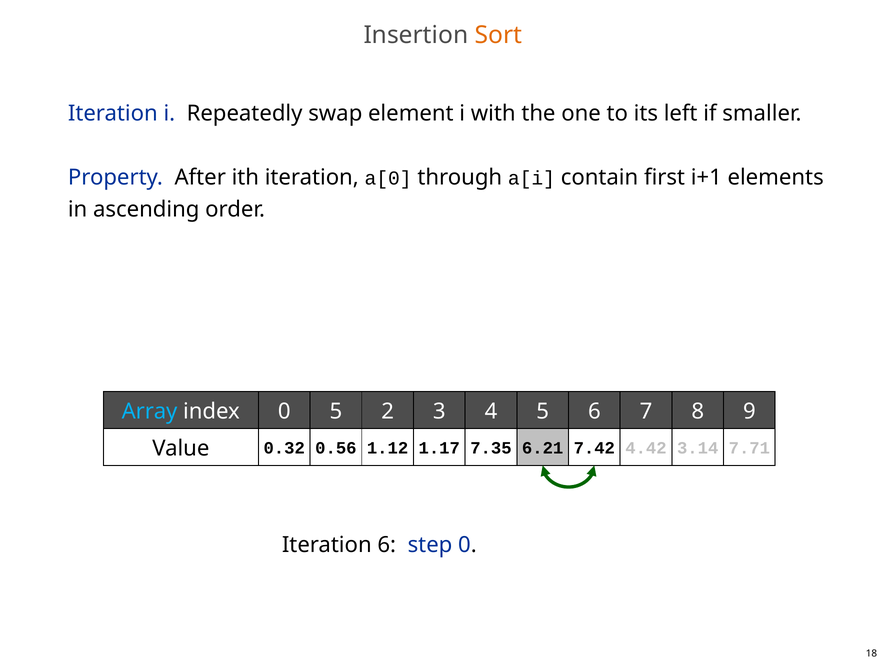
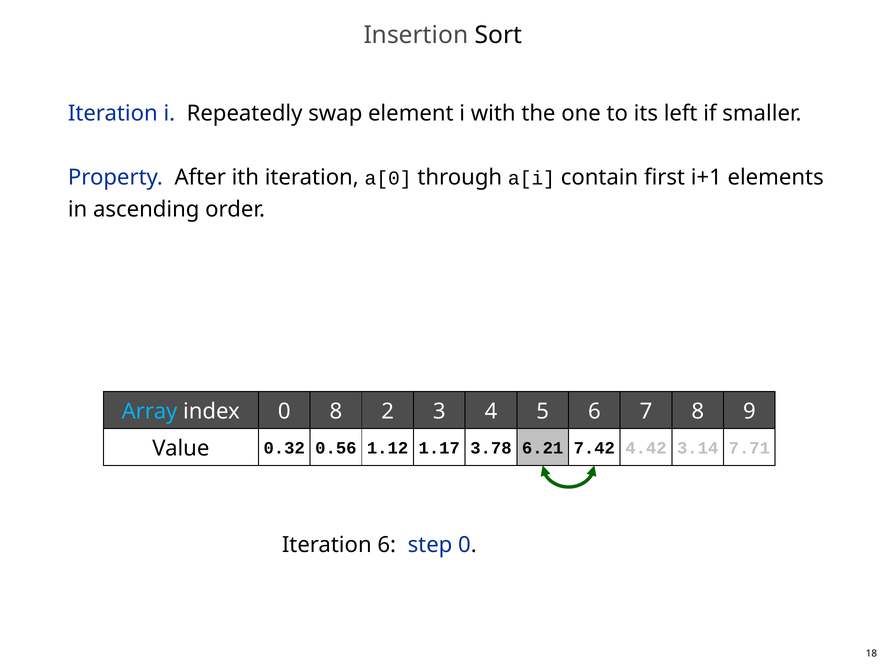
Sort colour: orange -> black
0 5: 5 -> 8
7.35: 7.35 -> 3.78
